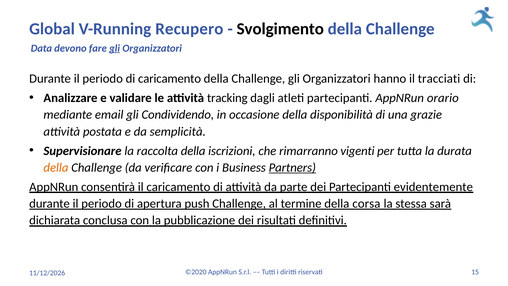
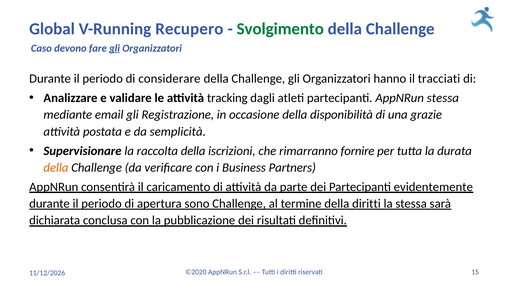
Svolgimento colour: black -> green
Data: Data -> Caso
di caricamento: caricamento -> considerare
AppNRun orario: orario -> stessa
Condividendo: Condividendo -> Registrazione
vigenti: vigenti -> fornire
Partners underline: present -> none
push: push -> sono
della corsa: corsa -> diritti
